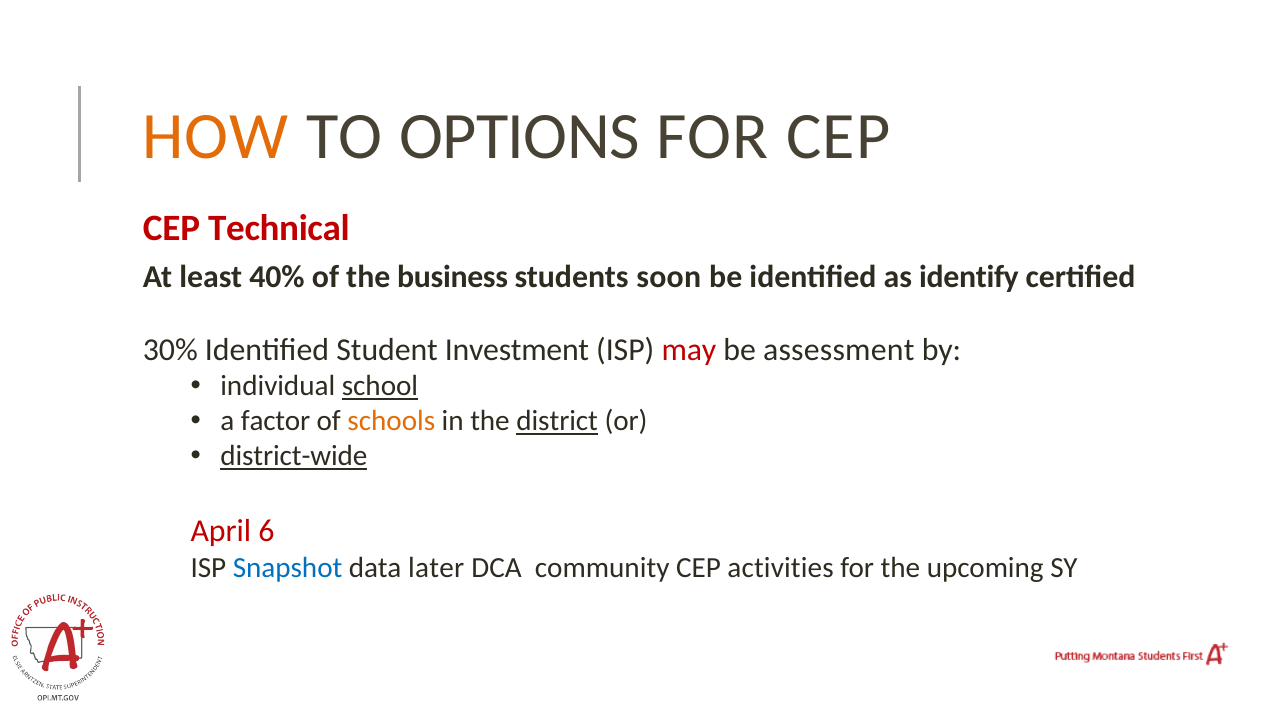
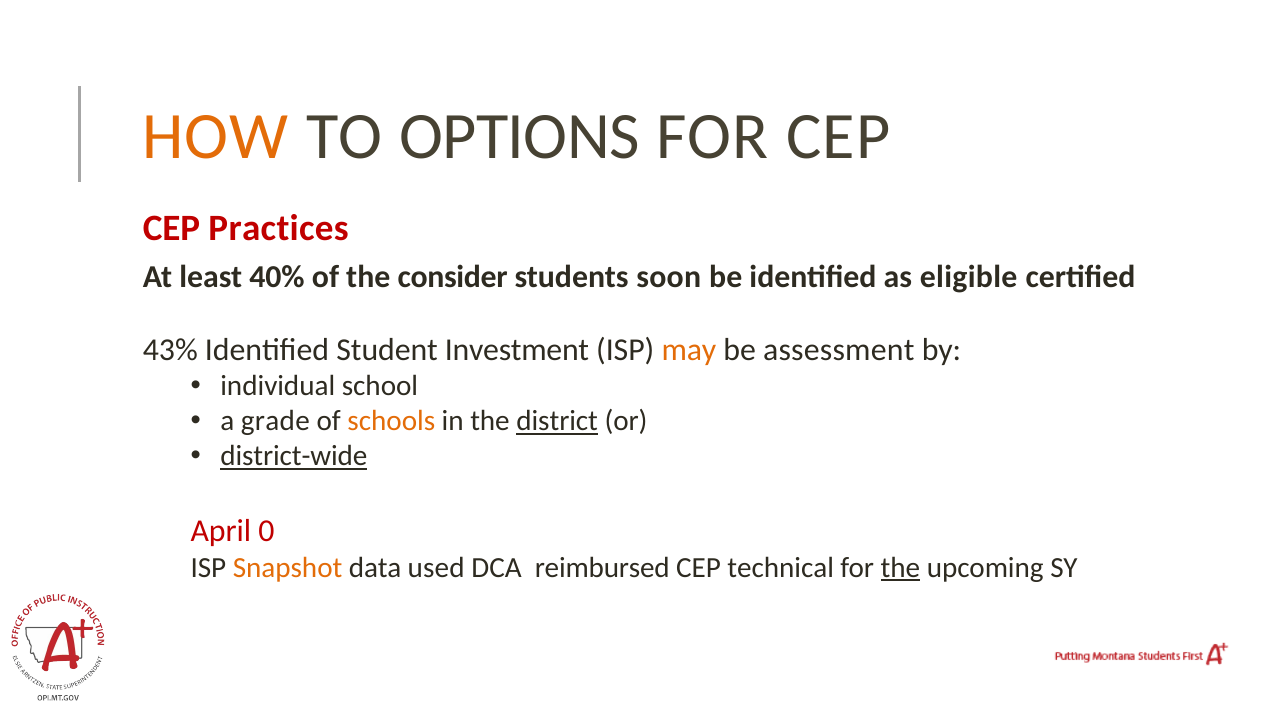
Technical: Technical -> Practices
business: business -> consider
identify: identify -> eligible
30%: 30% -> 43%
may colour: red -> orange
school underline: present -> none
factor: factor -> grade
6: 6 -> 0
Snapshot colour: blue -> orange
later: later -> used
community: community -> reimbursed
activities: activities -> technical
the at (900, 568) underline: none -> present
